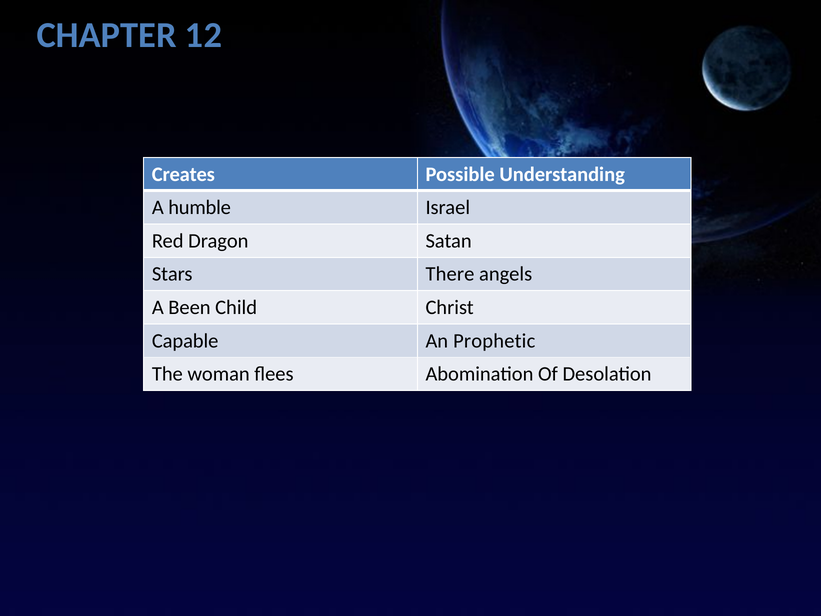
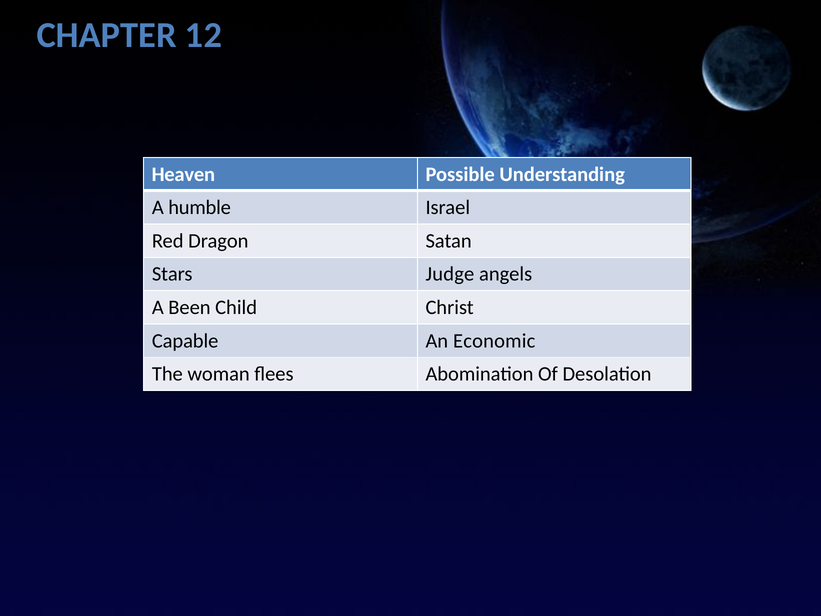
Creates: Creates -> Heaven
There: There -> Judge
Prophetic: Prophetic -> Economic
